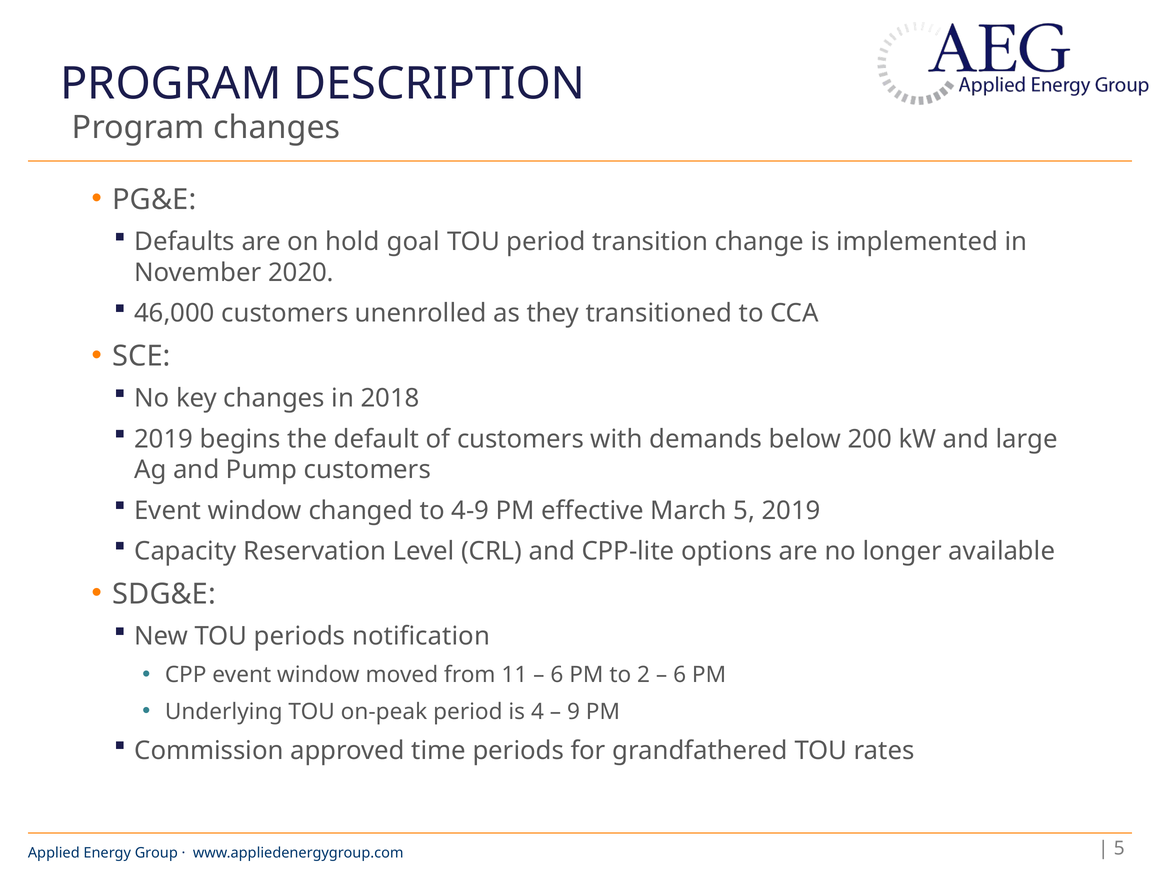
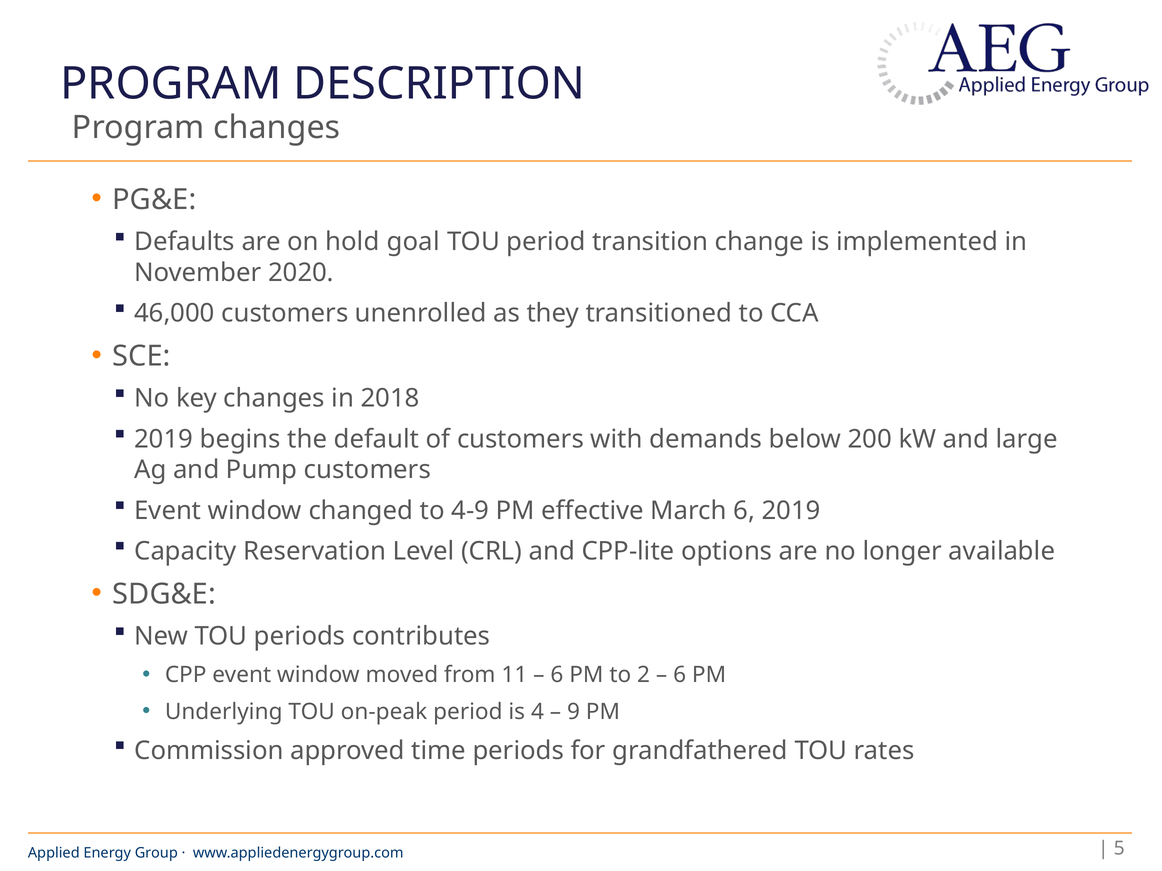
March 5: 5 -> 6
notification: notification -> contributes
